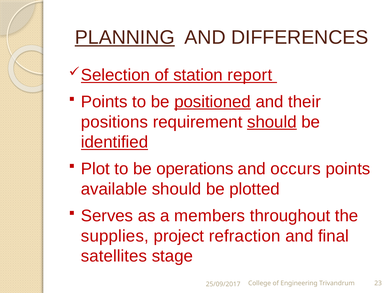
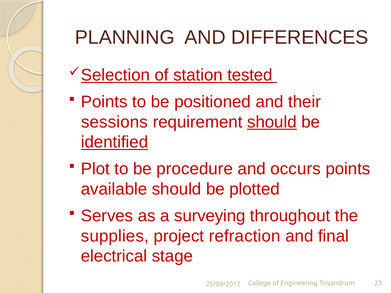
PLANNING underline: present -> none
report: report -> tested
positioned underline: present -> none
positions: positions -> sessions
operations: operations -> procedure
members: members -> surveying
satellites: satellites -> electrical
